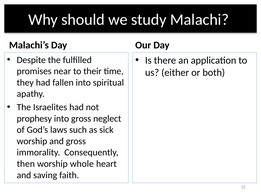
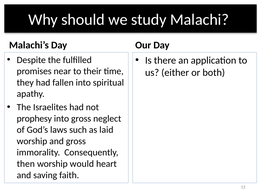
sick: sick -> laid
whole: whole -> would
